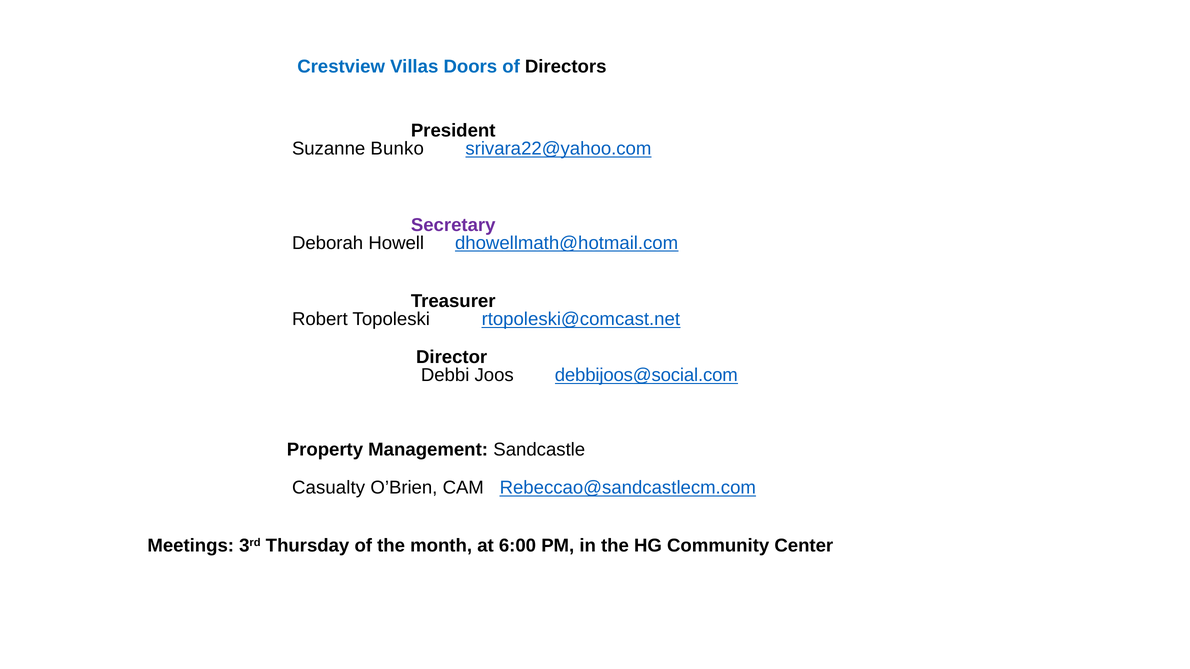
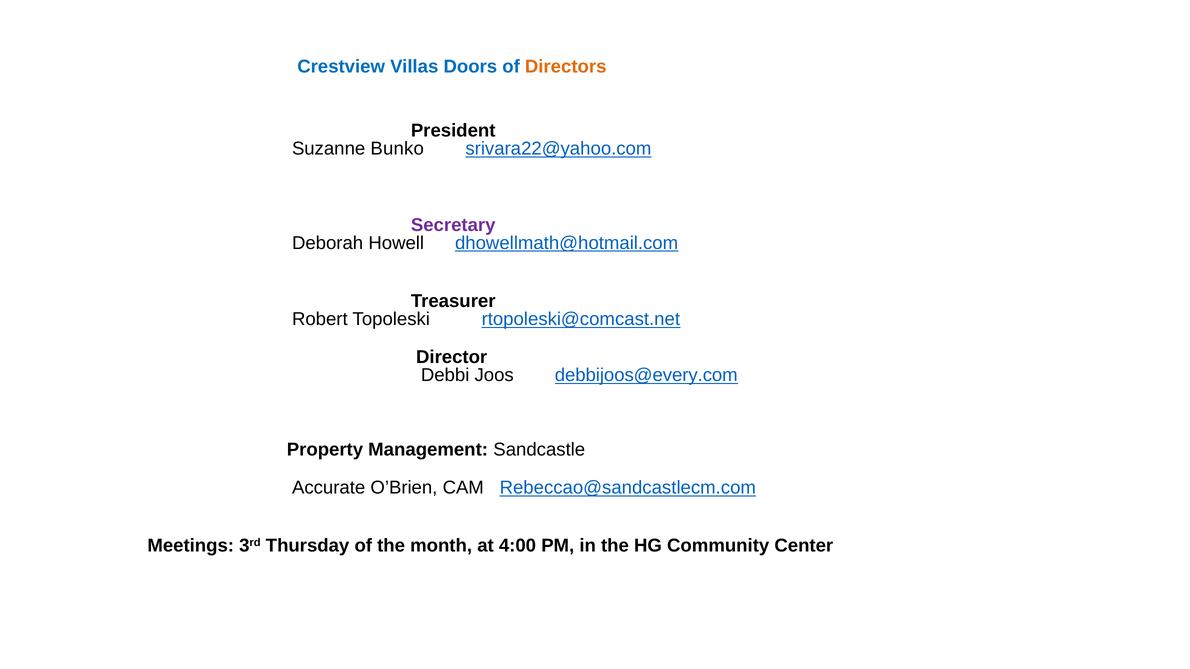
Directors colour: black -> orange
debbijoos@social.com: debbijoos@social.com -> debbijoos@every.com
Casualty: Casualty -> Accurate
6:00: 6:00 -> 4:00
